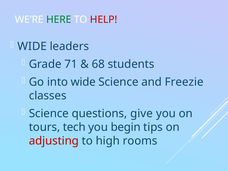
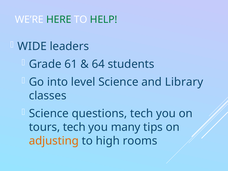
HELP colour: red -> green
71: 71 -> 61
68: 68 -> 64
into wide: wide -> level
Freezie: Freezie -> Library
questions give: give -> tech
begin: begin -> many
adjusting colour: red -> orange
